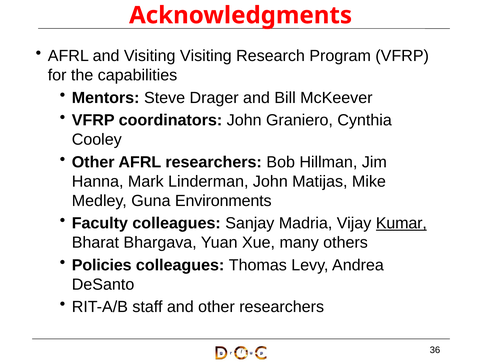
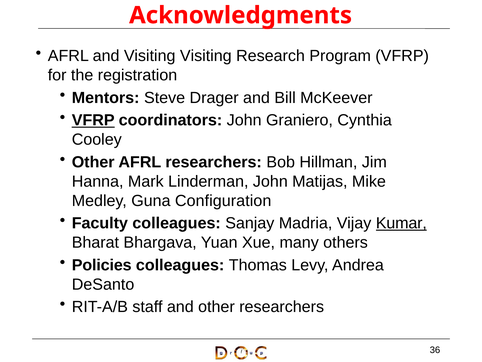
capabilities: capabilities -> registration
VFRP at (93, 120) underline: none -> present
Environments: Environments -> Configuration
